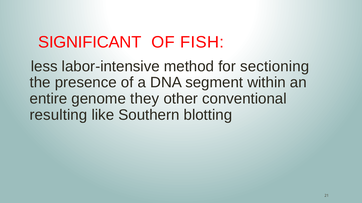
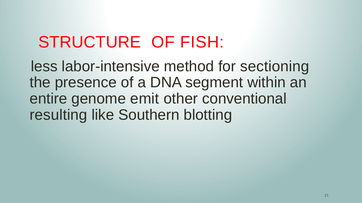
SIGNIFICANT: SIGNIFICANT -> STRUCTURE
they: they -> emit
